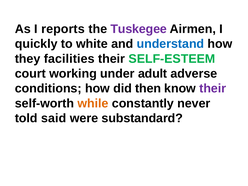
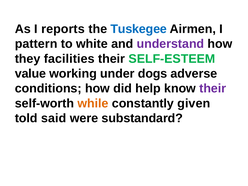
Tuskegee colour: purple -> blue
quickly: quickly -> pattern
understand colour: blue -> purple
court: court -> value
adult: adult -> dogs
then: then -> help
never: never -> given
